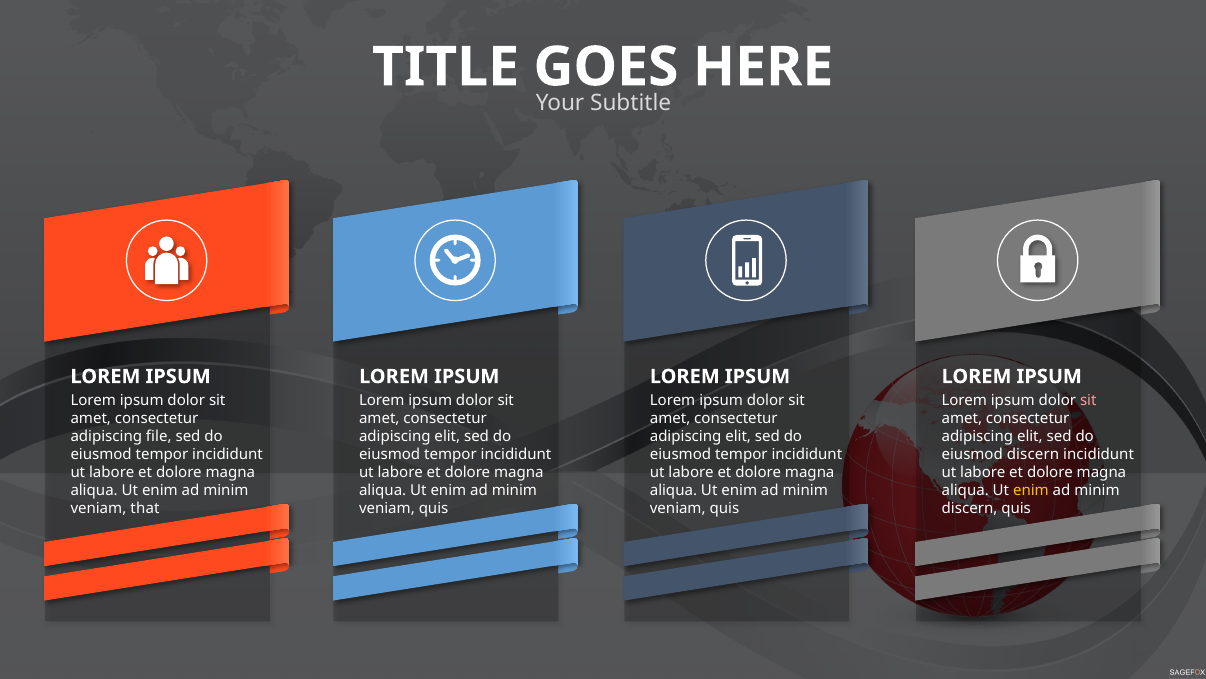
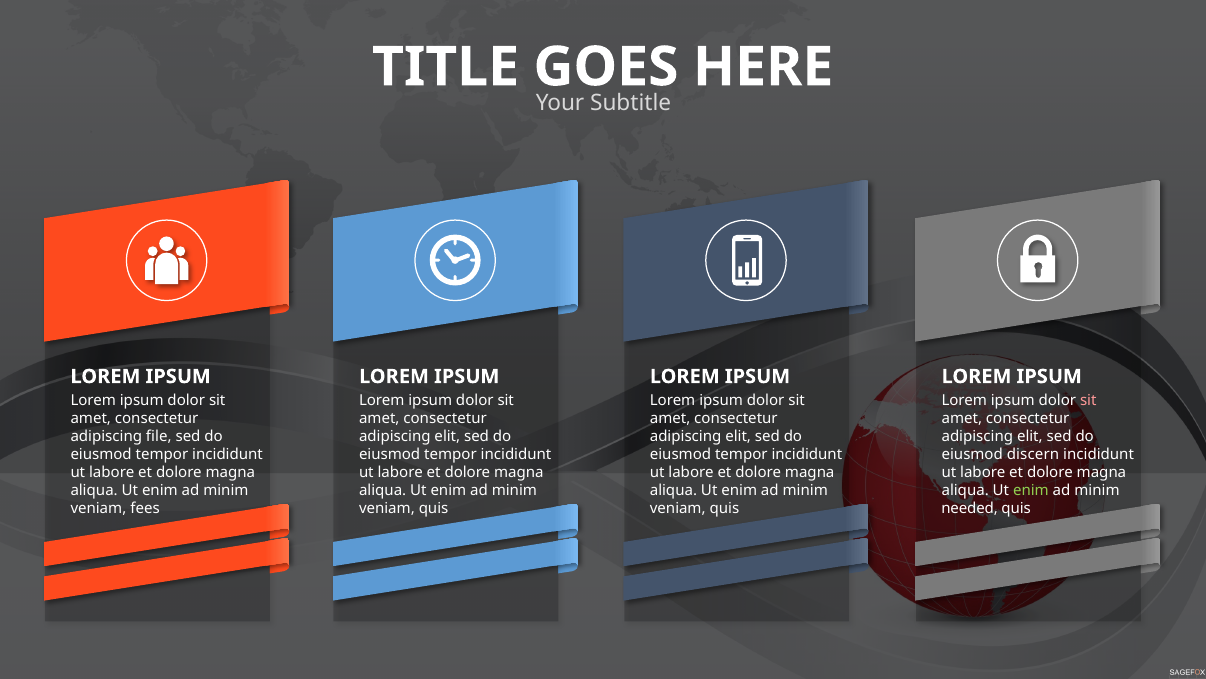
enim at (1031, 490) colour: yellow -> light green
that: that -> fees
discern at (969, 508): discern -> needed
